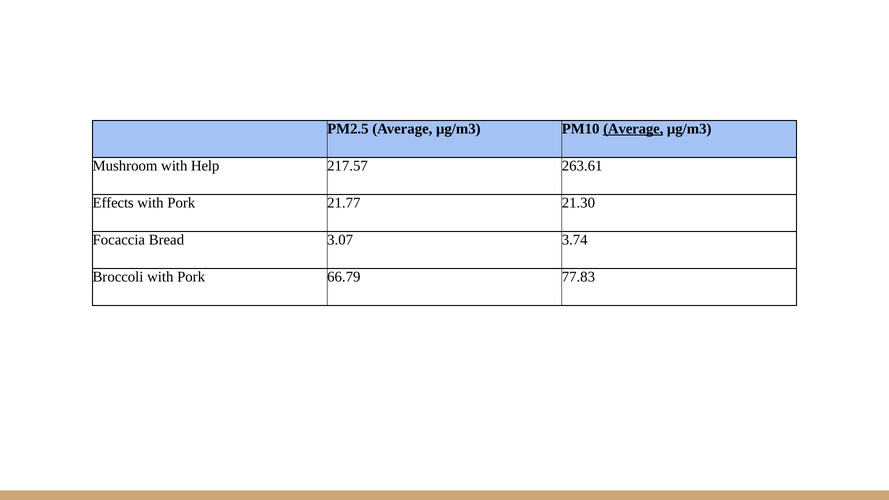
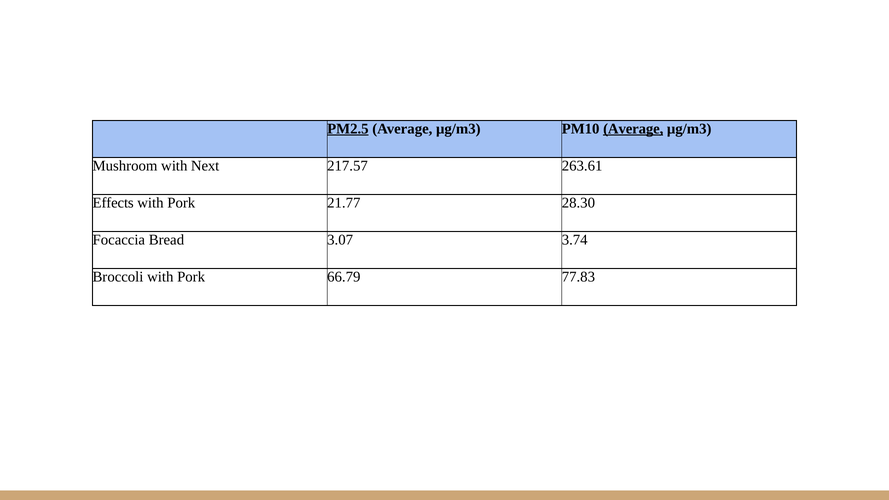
PM2.5 underline: none -> present
Help: Help -> Next
21.30: 21.30 -> 28.30
